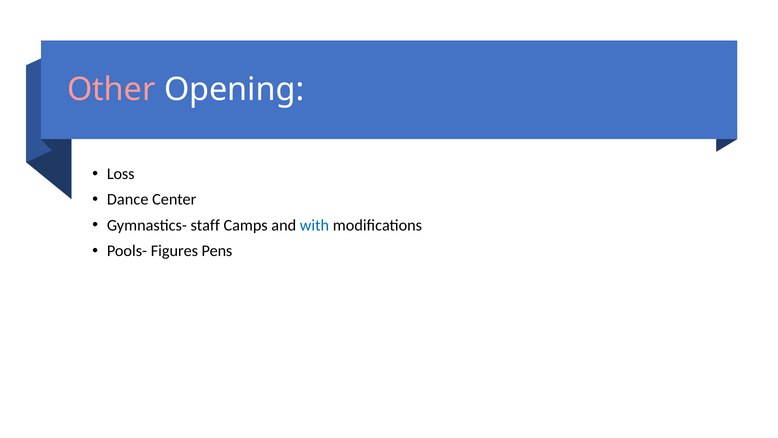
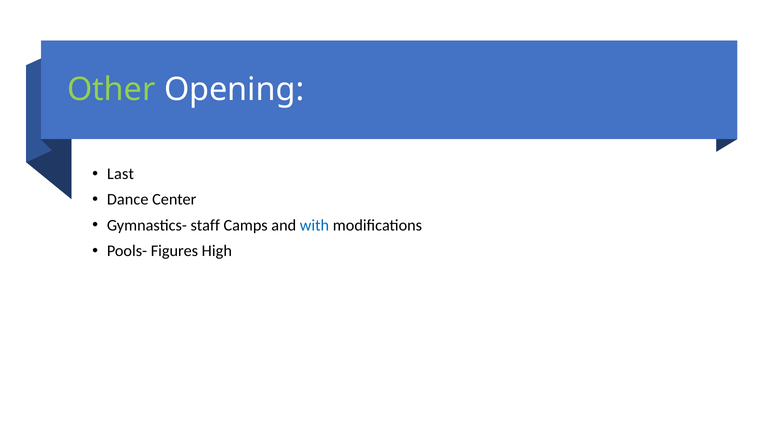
Other colour: pink -> light green
Loss: Loss -> Last
Pens: Pens -> High
